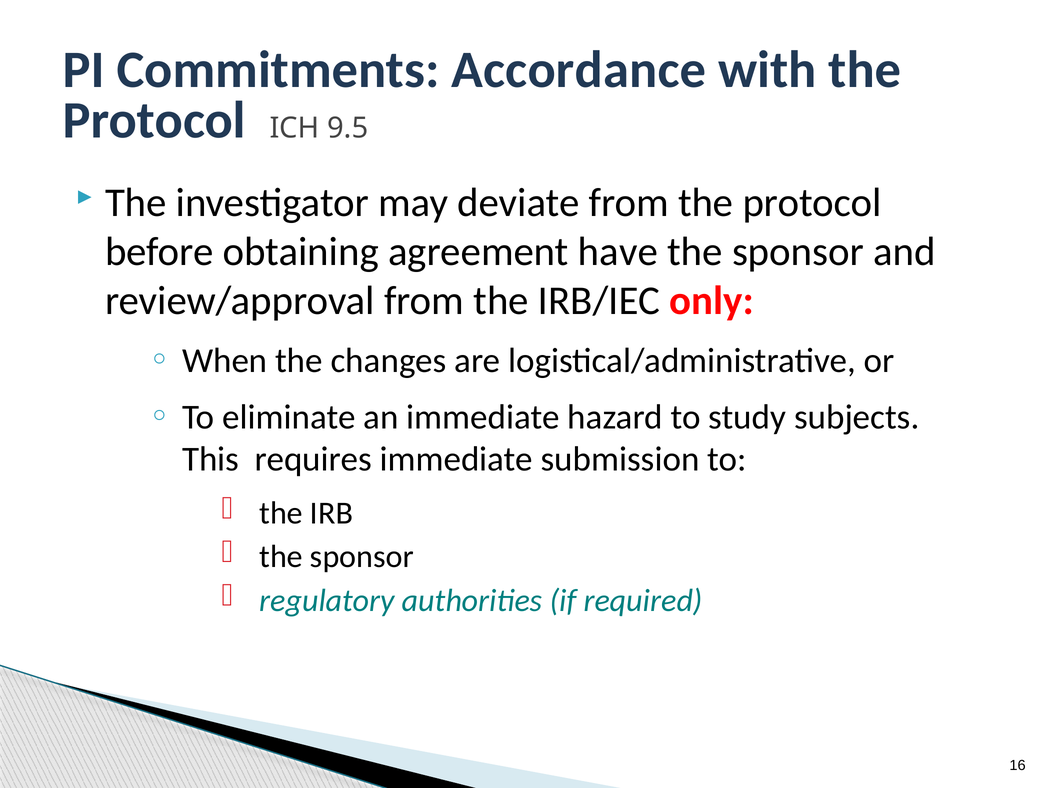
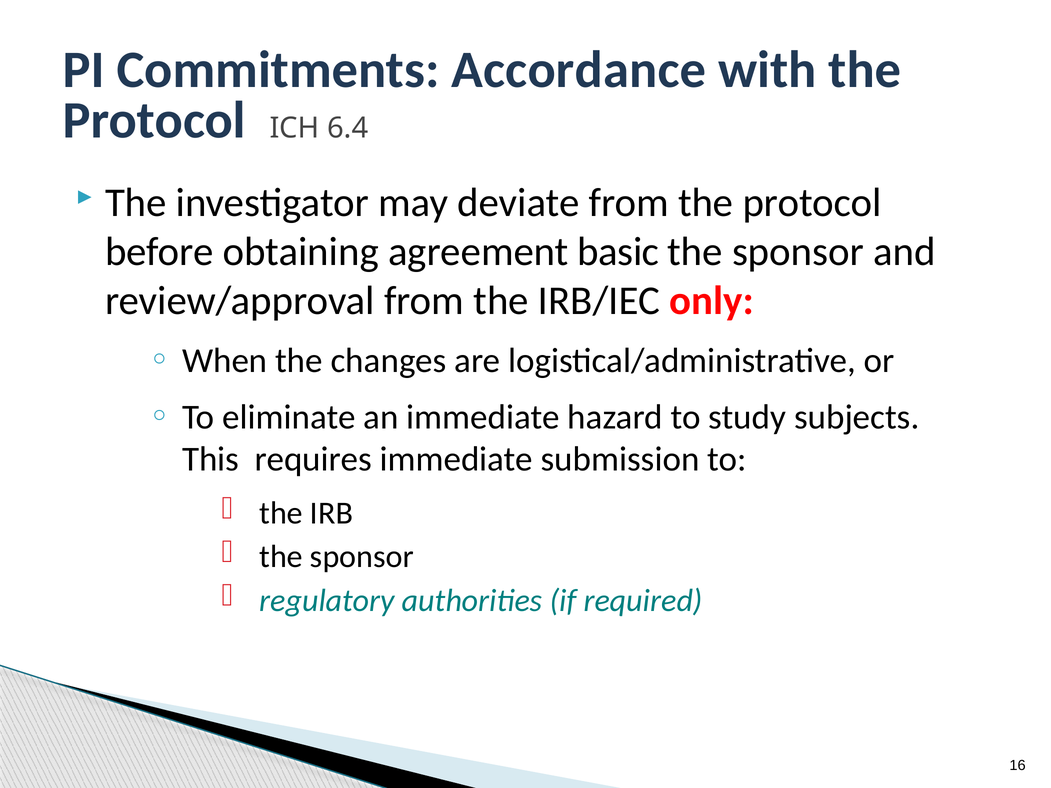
9.5: 9.5 -> 6.4
have: have -> basic
